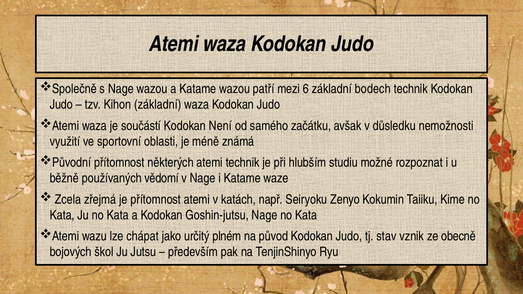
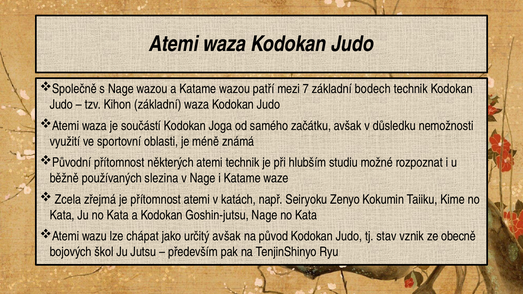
6: 6 -> 7
Není: Není -> Joga
vědomí: vědomí -> slezina
určitý plném: plném -> avšak
